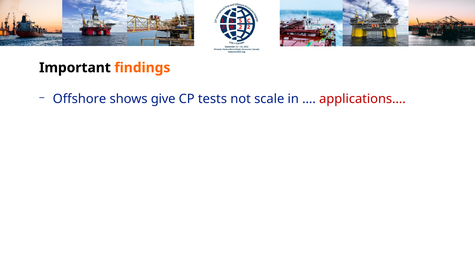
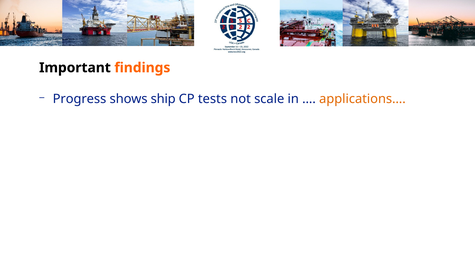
Offshore: Offshore -> Progress
give: give -> ship
applications… colour: red -> orange
